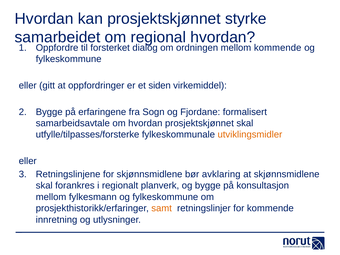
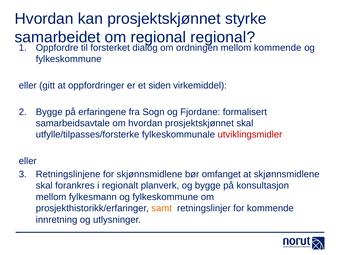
regional hvordan: hvordan -> regional
utviklingsmidler colour: orange -> red
avklaring: avklaring -> omfanget
